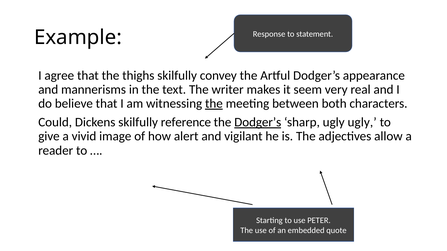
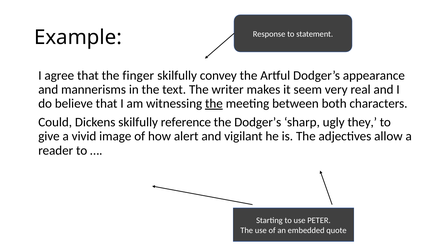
thighs: thighs -> finger
Dodger’s at (258, 122) underline: present -> none
ugly ugly: ugly -> they
